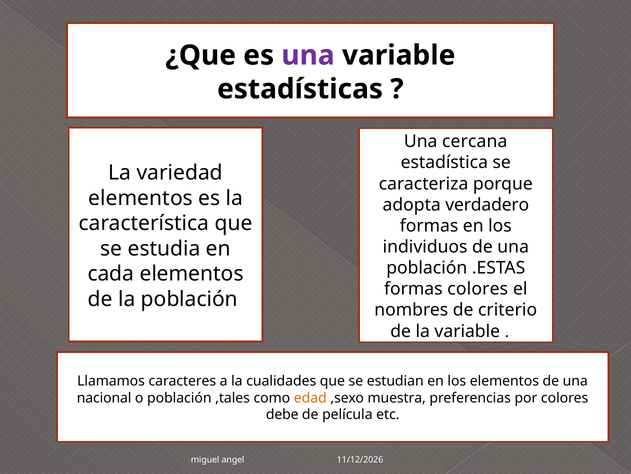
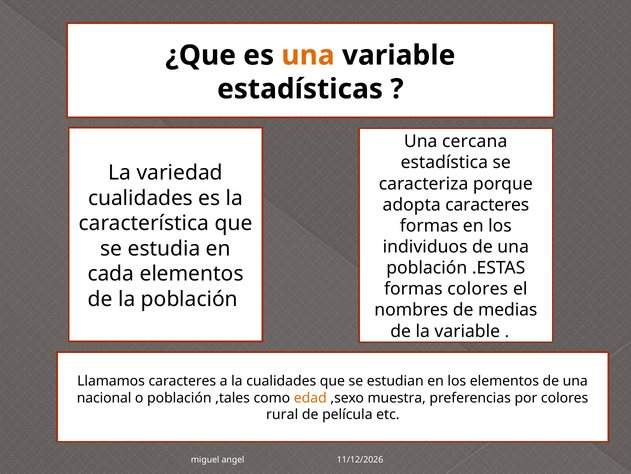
una at (308, 55) colour: purple -> orange
elementos at (141, 198): elementos -> cualidades
adopta verdadero: verdadero -> caracteres
criterio: criterio -> medias
debe: debe -> rural
